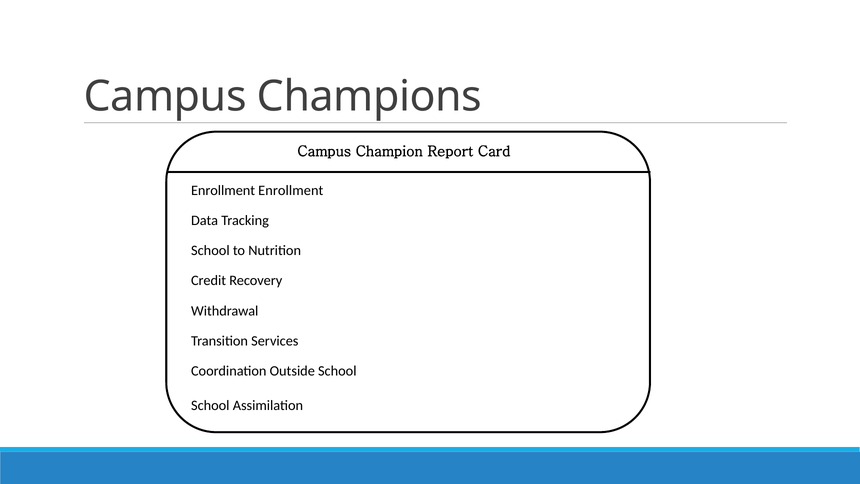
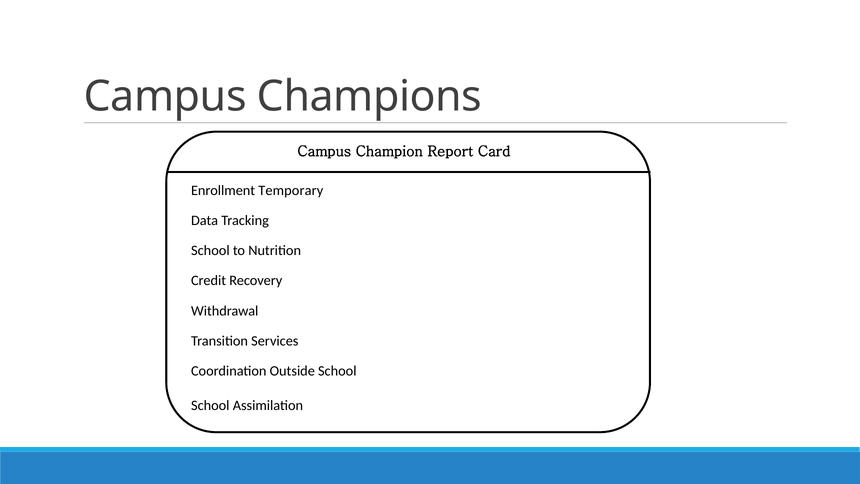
Enrollment Enrollment: Enrollment -> Temporary
